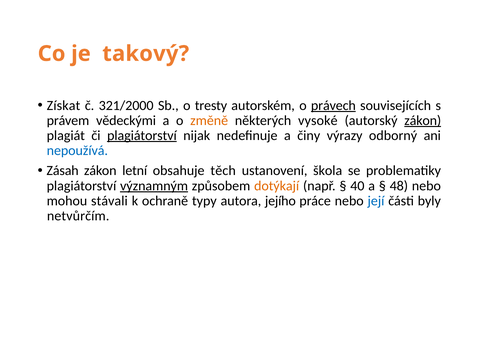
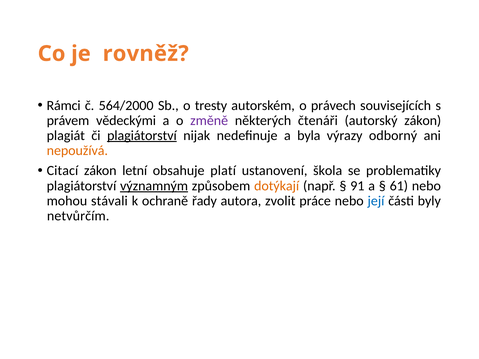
takový: takový -> rovněž
Získat: Získat -> Rámci
321/2000: 321/2000 -> 564/2000
právech underline: present -> none
změně colour: orange -> purple
vysoké: vysoké -> čtenáři
zákon at (423, 121) underline: present -> none
činy: činy -> byla
nepoužívá colour: blue -> orange
Zásah: Zásah -> Citací
těch: těch -> platí
40: 40 -> 91
48: 48 -> 61
typy: typy -> řady
jejího: jejího -> zvolit
